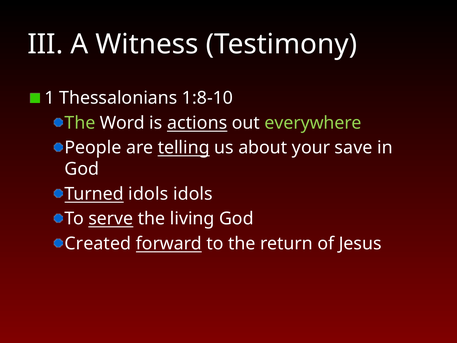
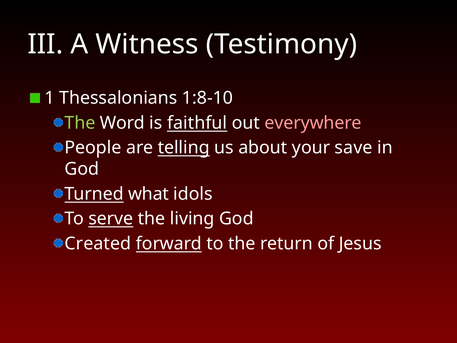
actions: actions -> faithful
everywhere colour: light green -> pink
Turned idols: idols -> what
